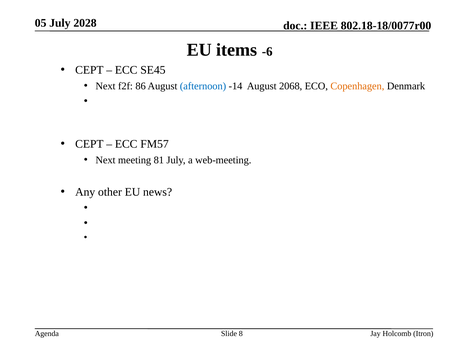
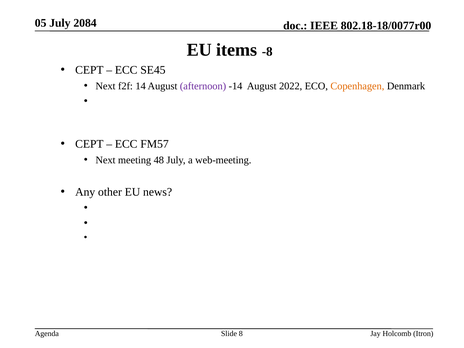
2028: 2028 -> 2084
-6: -6 -> -8
86: 86 -> 14
afternoon colour: blue -> purple
2068: 2068 -> 2022
81: 81 -> 48
